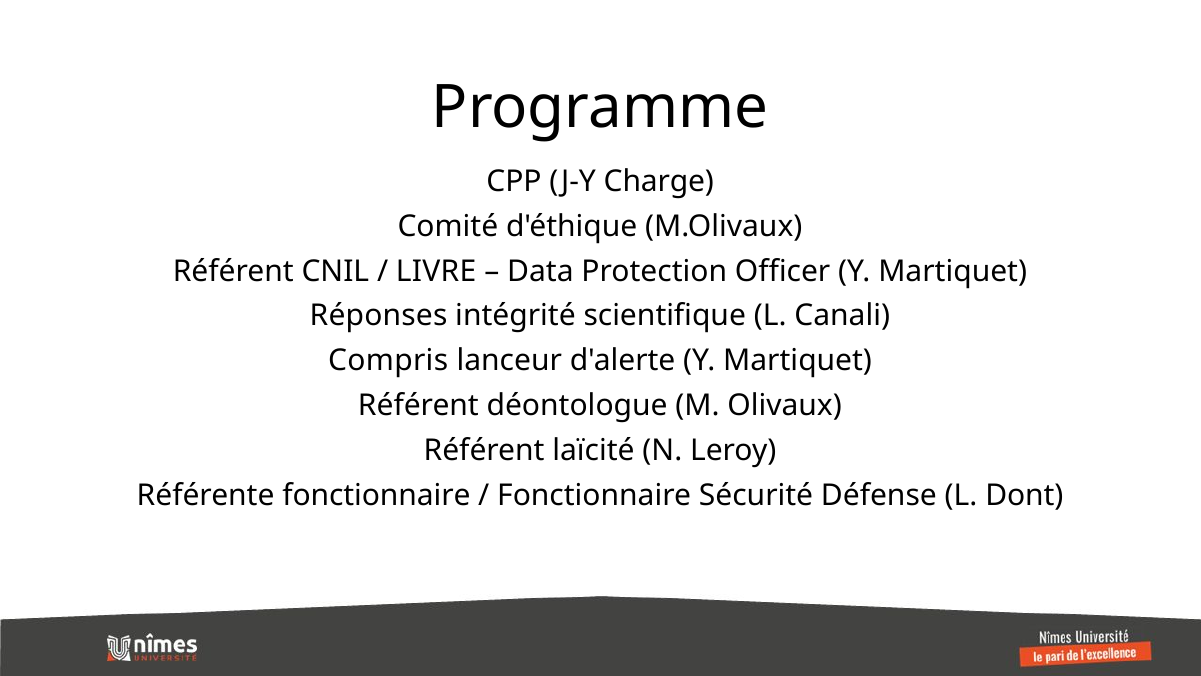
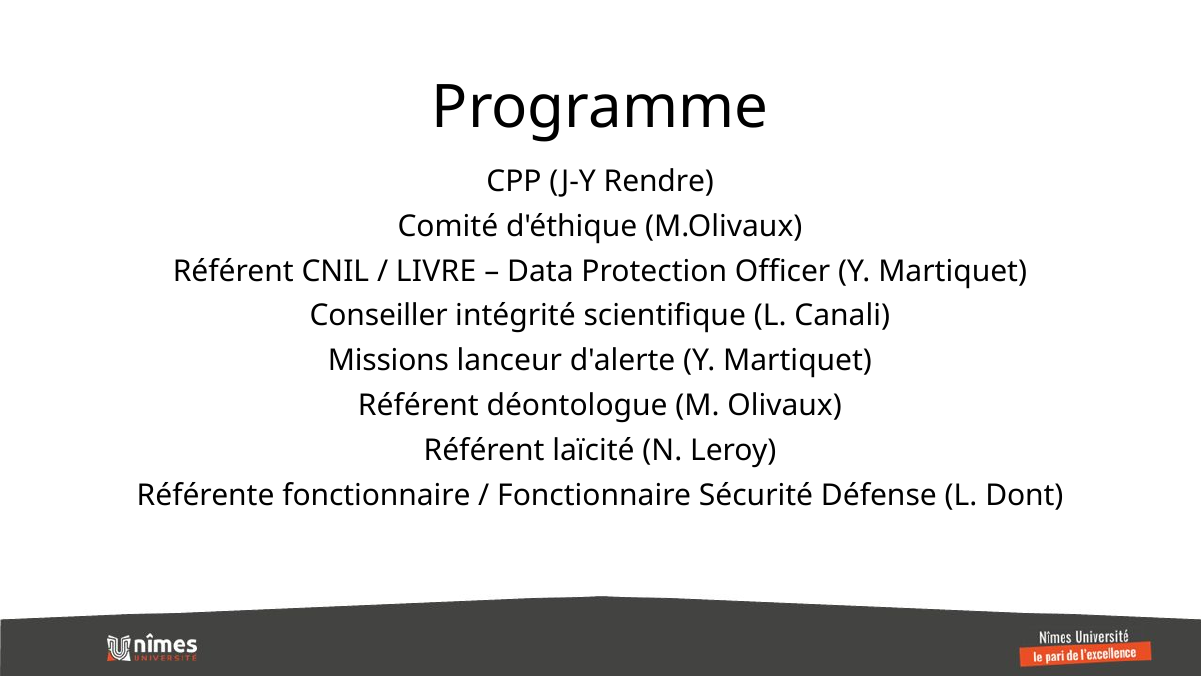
Charge: Charge -> Rendre
Réponses: Réponses -> Conseiller
Compris: Compris -> Missions
